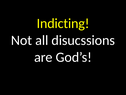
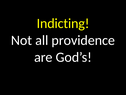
disucssions: disucssions -> providence
